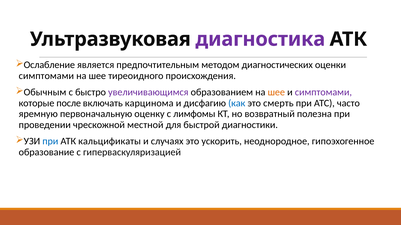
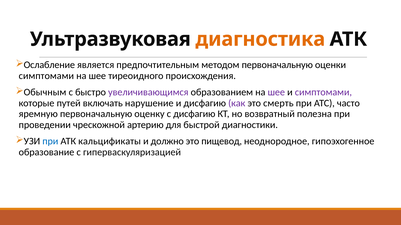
диагностика colour: purple -> orange
методом диагностических: диагностических -> первоначальную
шее at (276, 93) colour: orange -> purple
после: после -> путей
карцинома: карцинома -> нарушение
как colour: blue -> purple
с лимфомы: лимфомы -> дисфагию
местной: местной -> артерию
случаях: случаях -> должно
ускорить: ускорить -> пищевод
